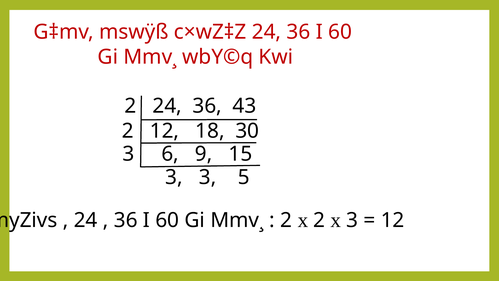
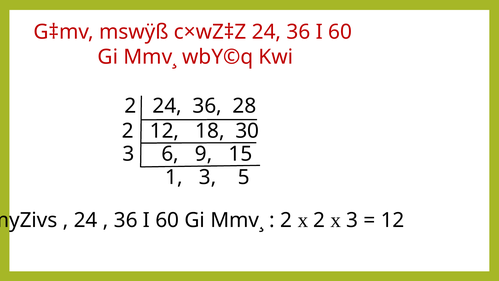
43: 43 -> 28
3 at (174, 177): 3 -> 1
